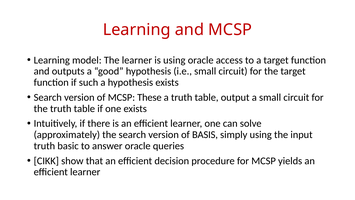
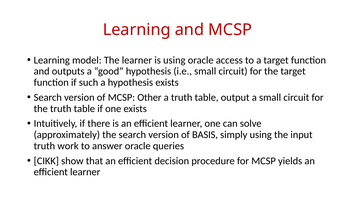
These: These -> Other
basic: basic -> work
